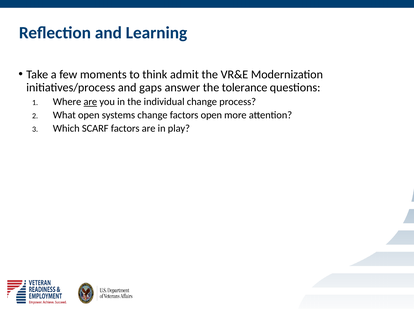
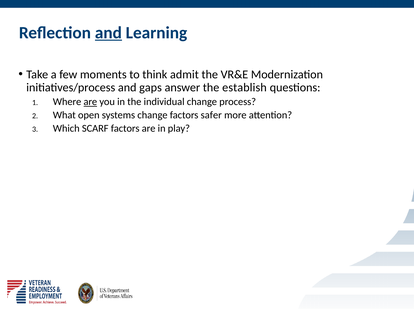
and at (108, 33) underline: none -> present
tolerance: tolerance -> establish
factors open: open -> safer
